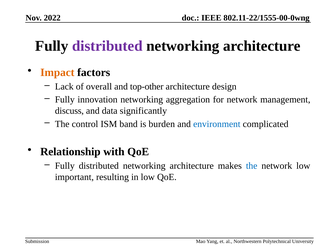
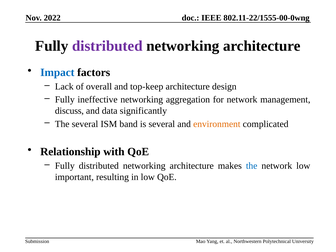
Impact colour: orange -> blue
top-other: top-other -> top-keep
innovation: innovation -> ineffective
The control: control -> several
is burden: burden -> several
environment colour: blue -> orange
